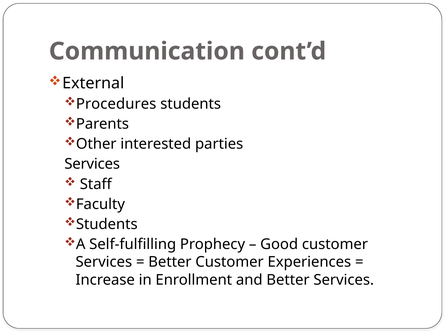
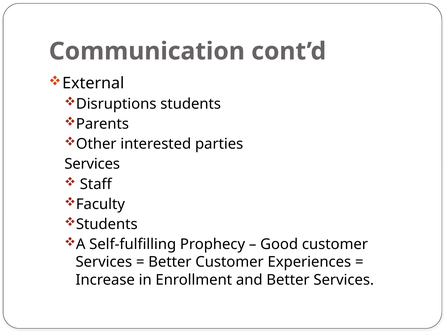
Procedures: Procedures -> Disruptions
